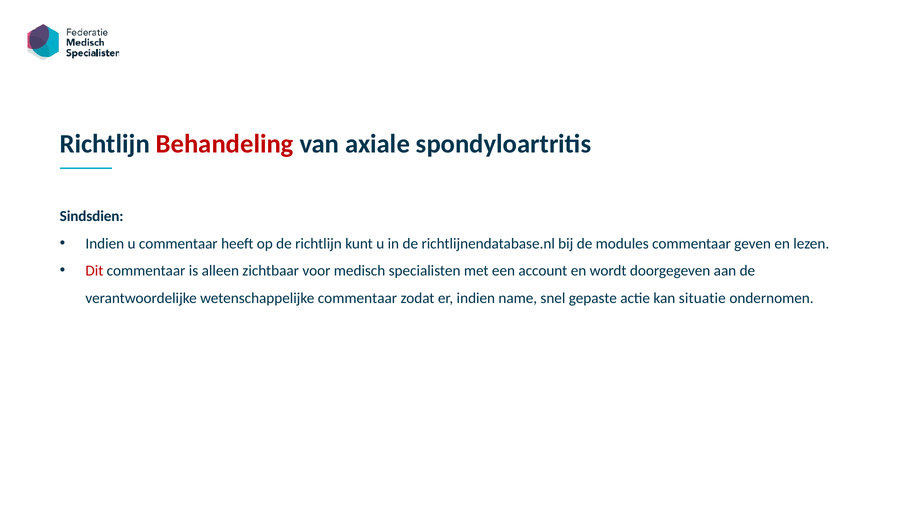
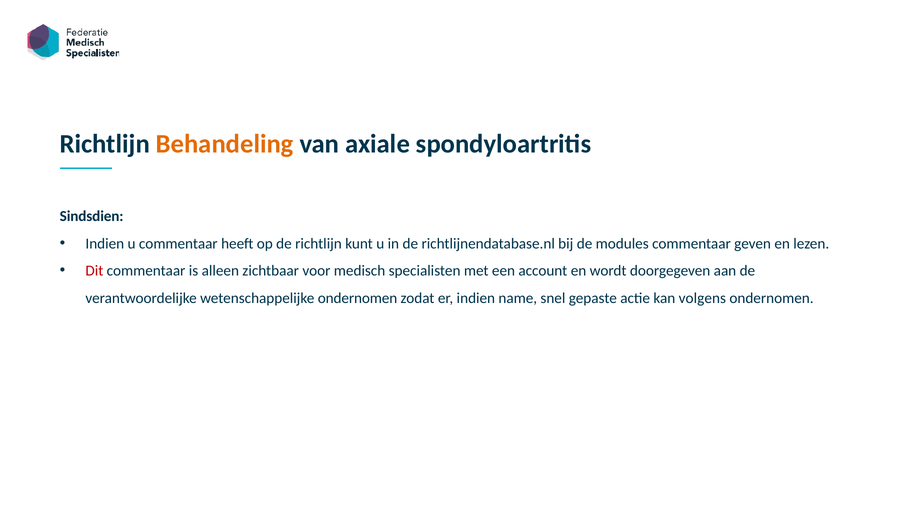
Behandeling colour: red -> orange
wetenschappelijke commentaar: commentaar -> ondernomen
situatie: situatie -> volgens
